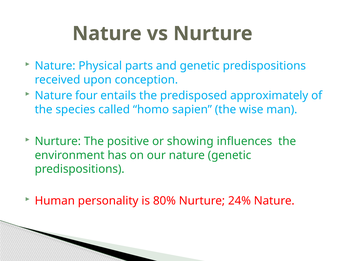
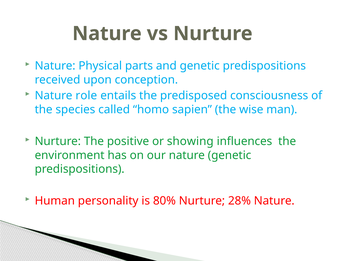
four: four -> role
approximately: approximately -> consciousness
24%: 24% -> 28%
